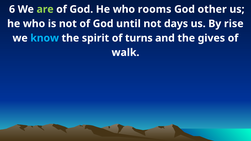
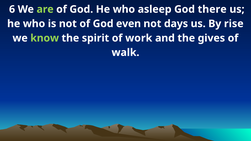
rooms: rooms -> asleep
other: other -> there
until: until -> even
know colour: light blue -> light green
turns: turns -> work
